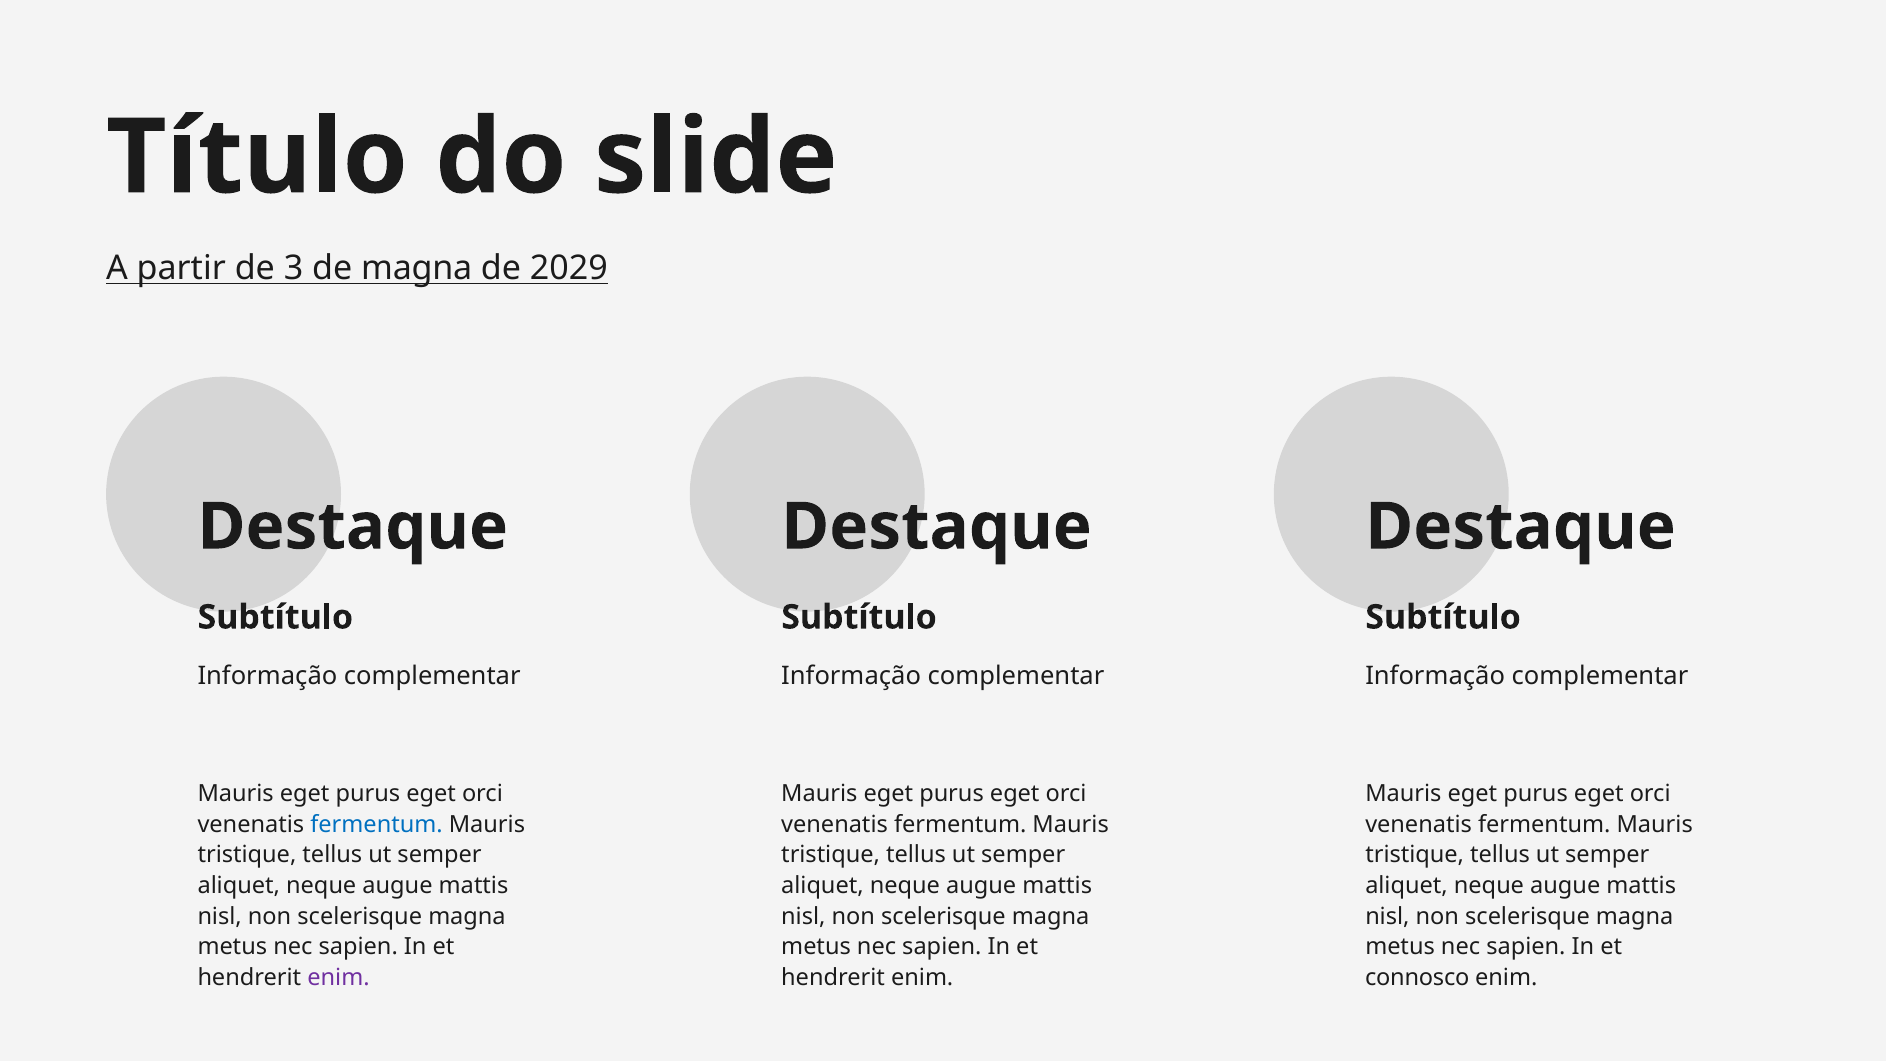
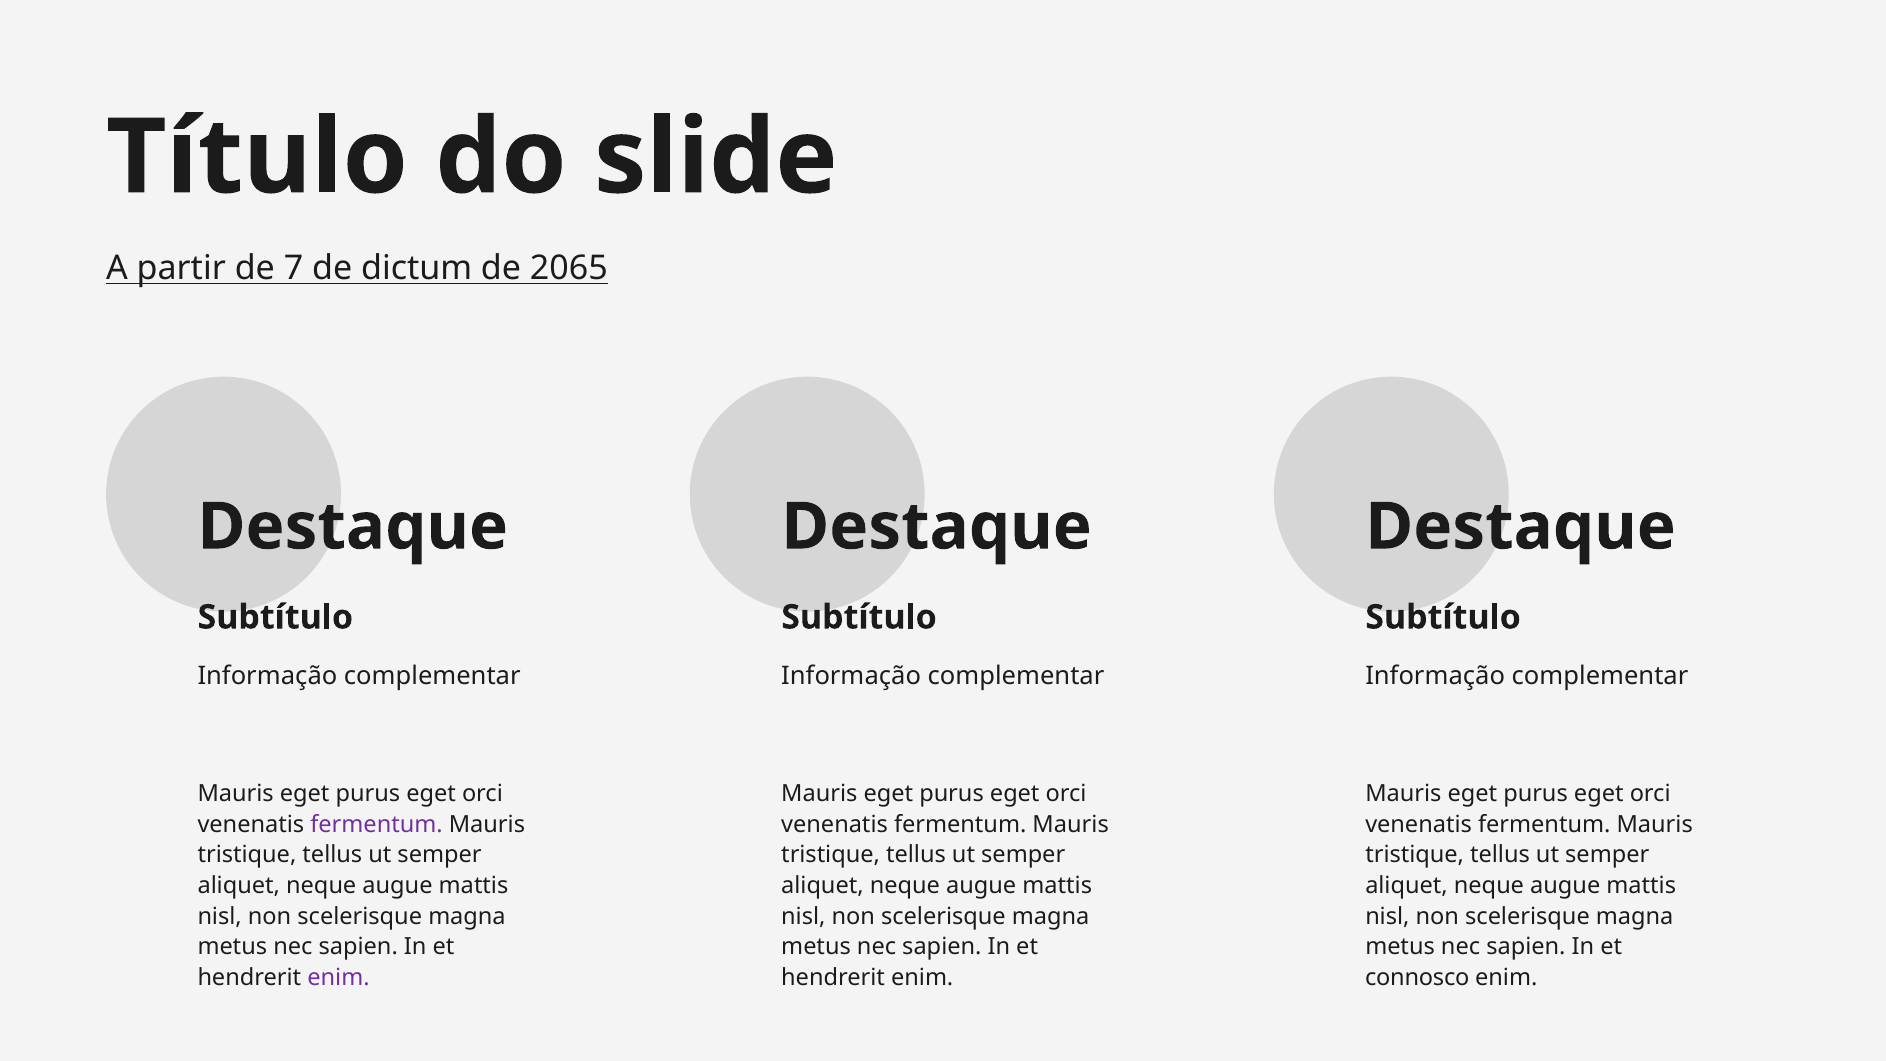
3: 3 -> 7
de magna: magna -> dictum
2029: 2029 -> 2065
fermentum at (377, 824) colour: blue -> purple
